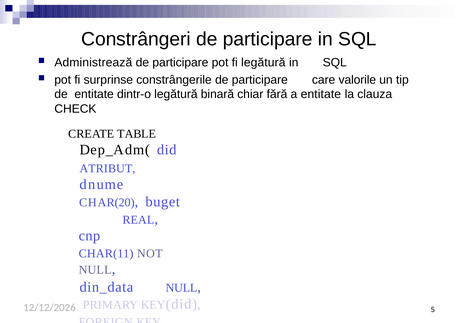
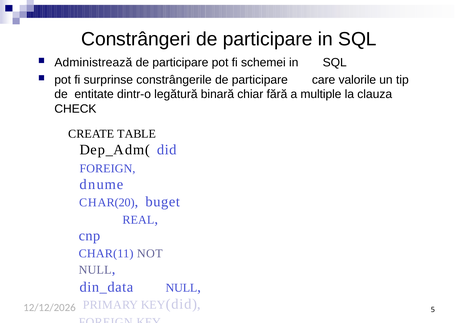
fi legătură: legătură -> schemei
a entitate: entitate -> multiple
ATRIBUT at (107, 169): ATRIBUT -> FOREIGN
